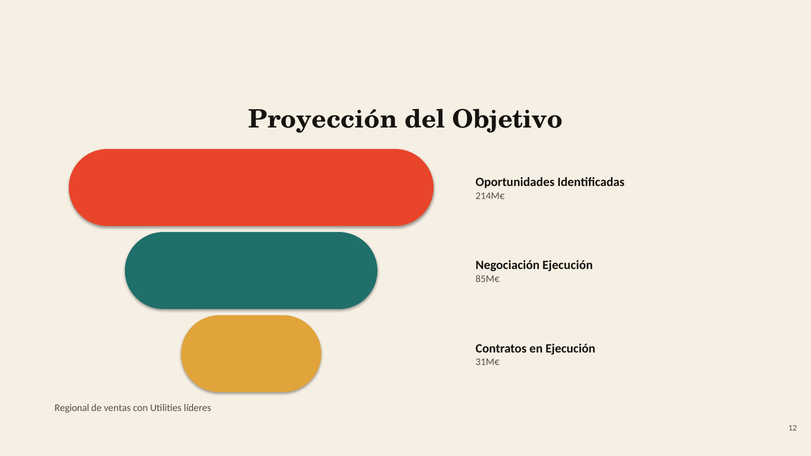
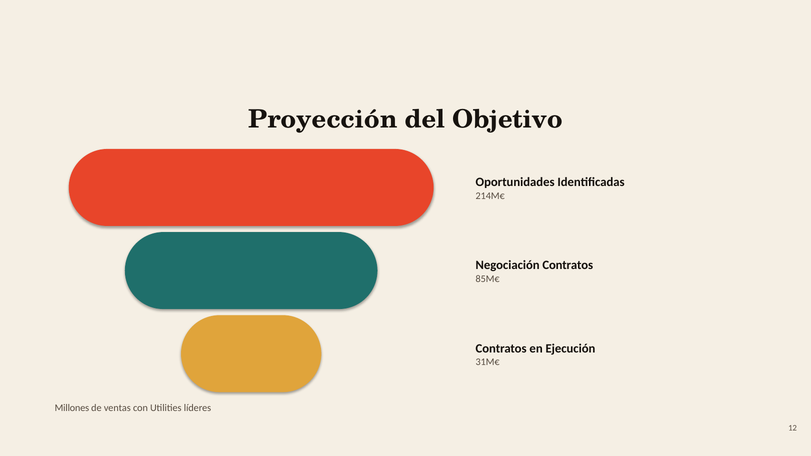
Negociación Ejecución: Ejecución -> Contratos
Regional: Regional -> Millones
